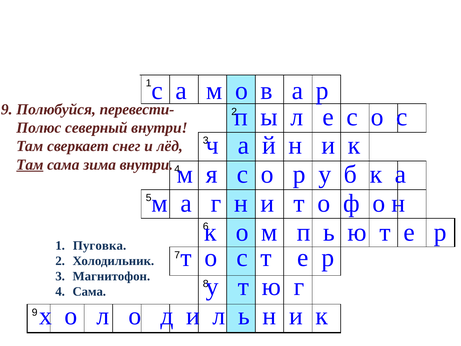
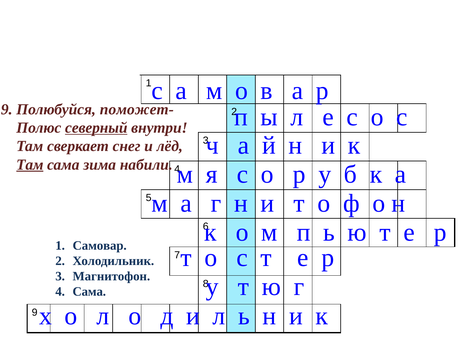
перевести-: перевести- -> поможет-
северный underline: none -> present
зима внутри: внутри -> набили
Пуговка: Пуговка -> Самовар
